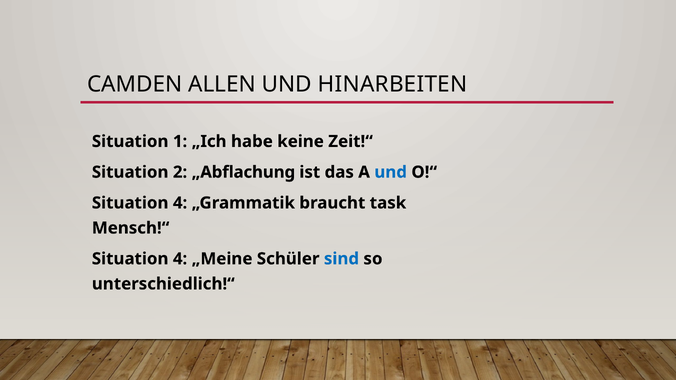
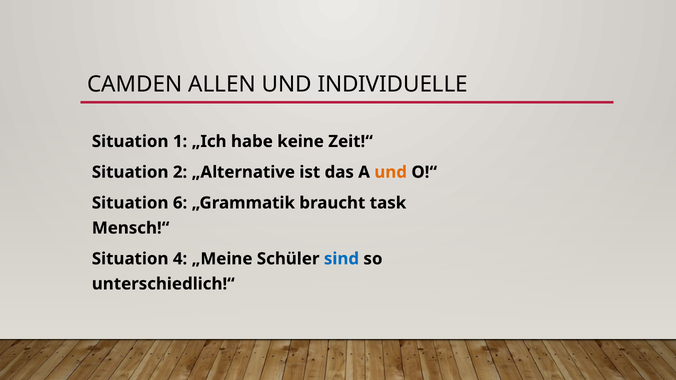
HINARBEITEN: HINARBEITEN -> INDIVIDUELLE
„Abflachung: „Abflachung -> „Alternative
und at (391, 172) colour: blue -> orange
4 at (180, 203): 4 -> 6
